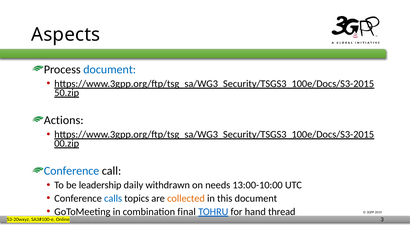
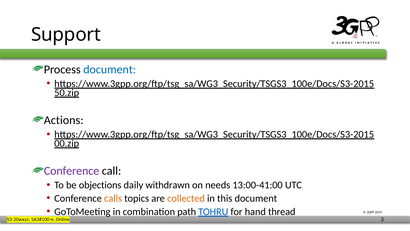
Aspects: Aspects -> Support
Conference at (72, 171) colour: blue -> purple
leadership: leadership -> objections
13:00-10:00: 13:00-10:00 -> 13:00-41:00
calls colour: blue -> orange
final: final -> path
